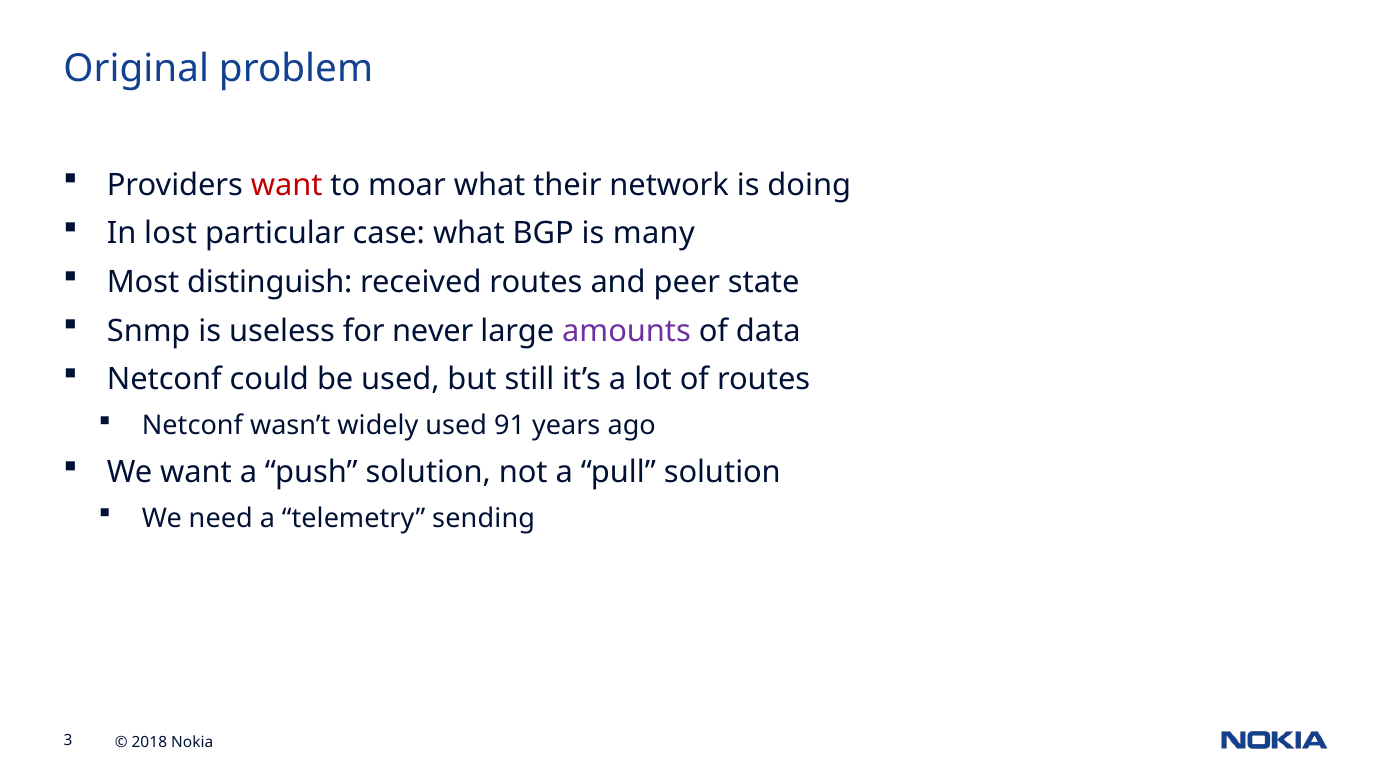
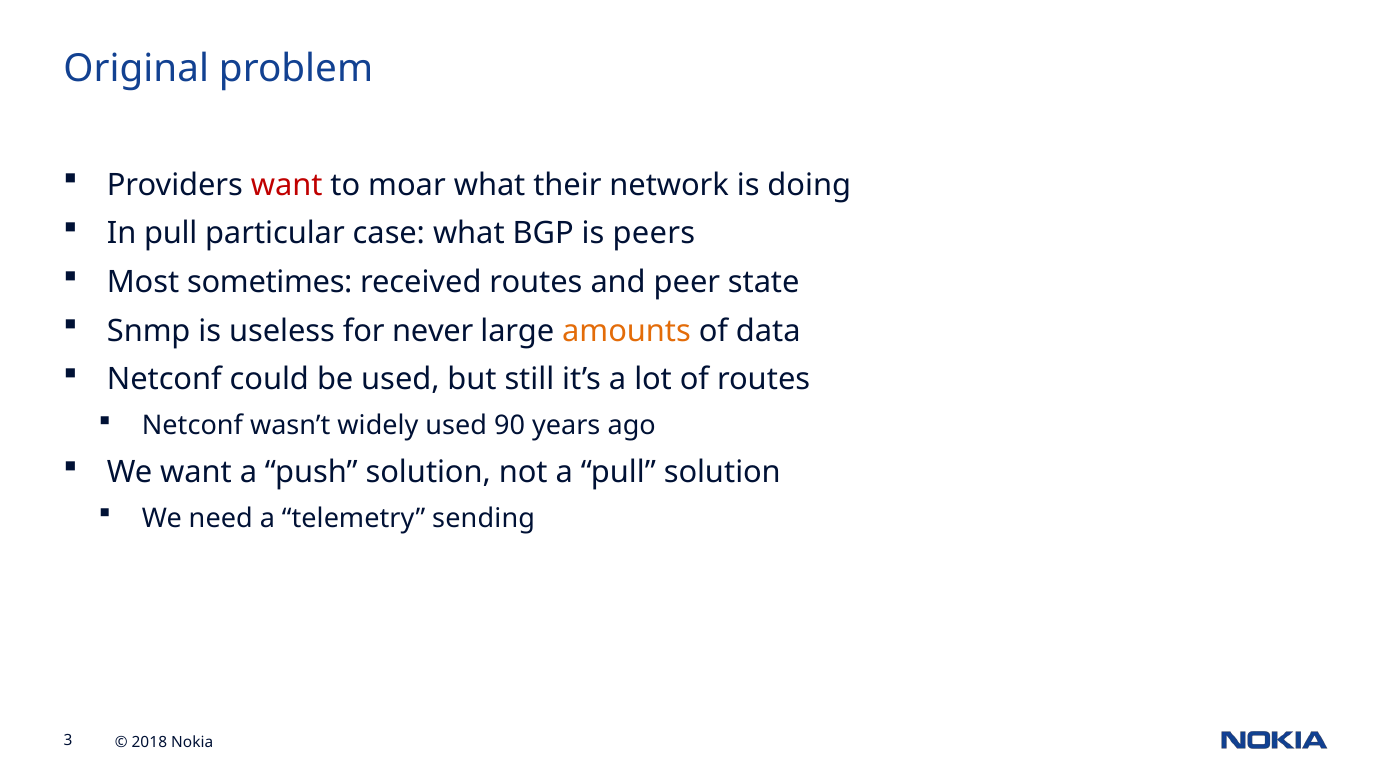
In lost: lost -> pull
many: many -> peers
distinguish: distinguish -> sometimes
amounts colour: purple -> orange
91: 91 -> 90
